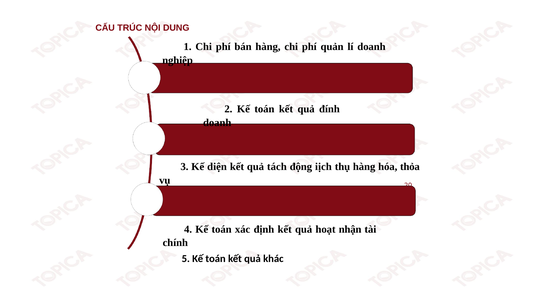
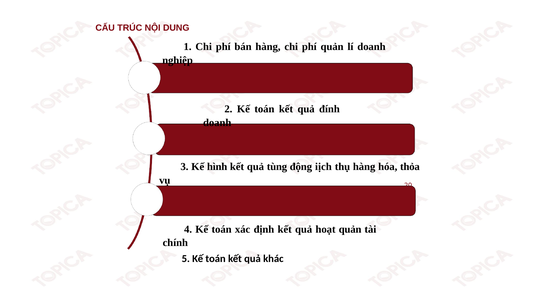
diện: diện -> hình
tách: tách -> tùng
hoạt nhận: nhận -> quản
